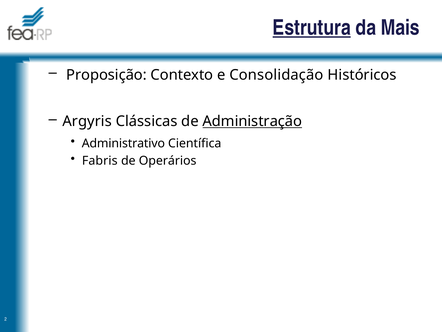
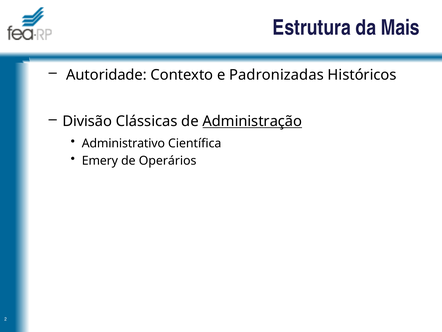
Estrutura underline: present -> none
Proposição: Proposição -> Autoridade
Consolidação: Consolidação -> Padronizadas
Argyris: Argyris -> Divisão
Fabris: Fabris -> Emery
